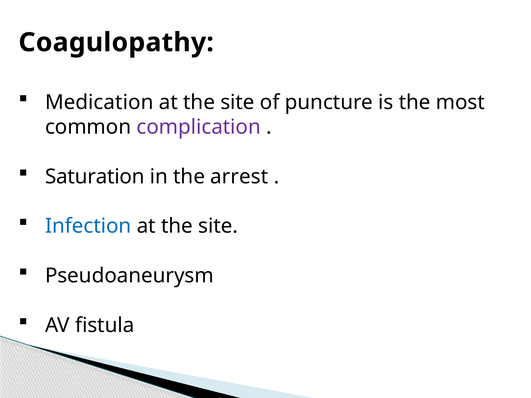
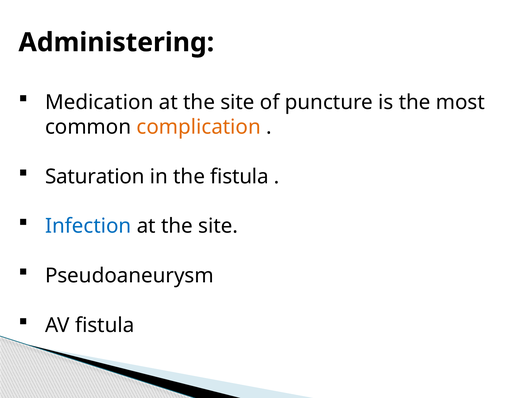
Coagulopathy: Coagulopathy -> Administering
complication colour: purple -> orange
the arrest: arrest -> fistula
